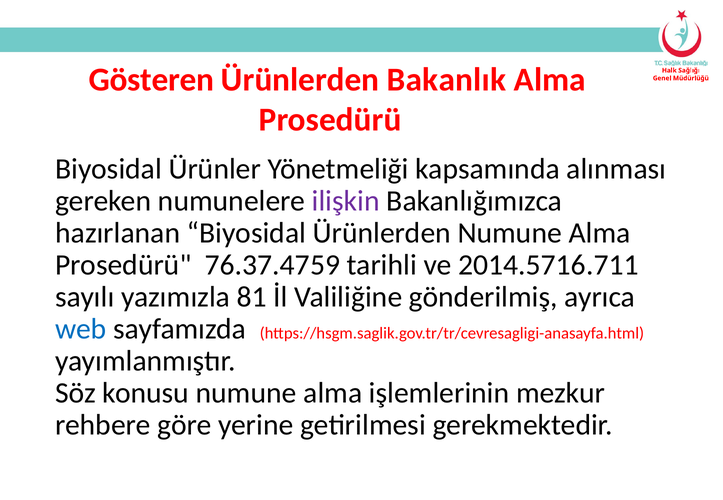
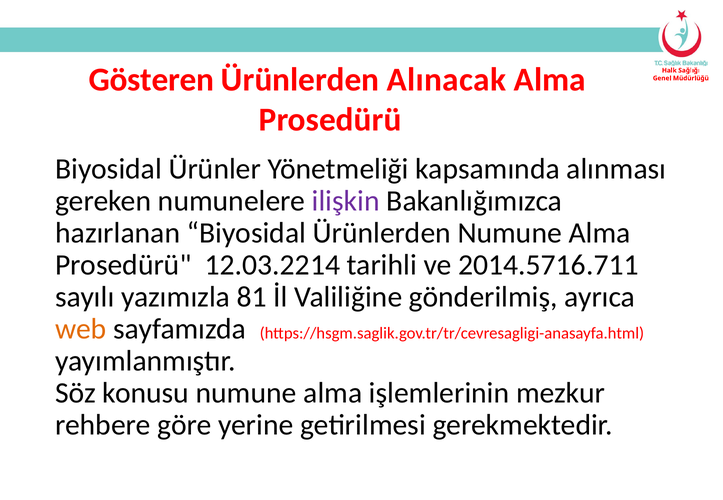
Bakanlık: Bakanlık -> Alınacak
76.37.4759: 76.37.4759 -> 12.03.2214
web colour: blue -> orange
